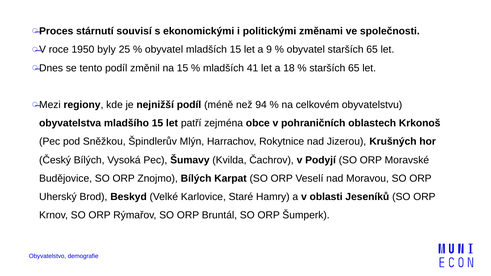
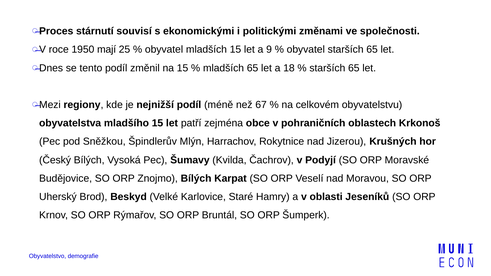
byly: byly -> mají
mladších 41: 41 -> 65
94: 94 -> 67
